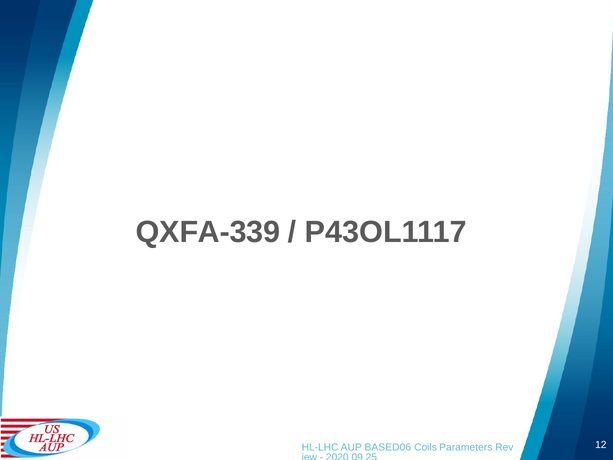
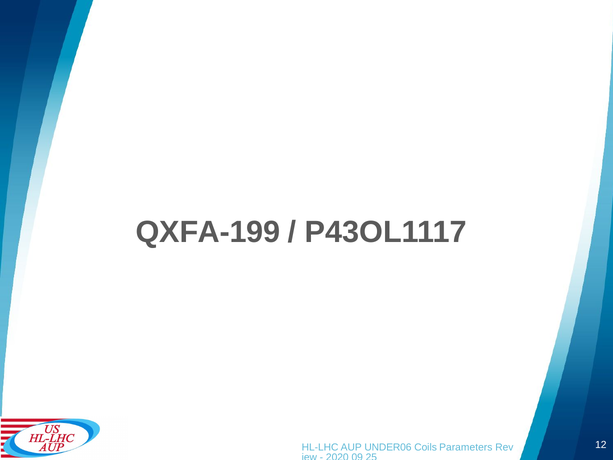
QXFA-339: QXFA-339 -> QXFA-199
BASED06: BASED06 -> UNDER06
